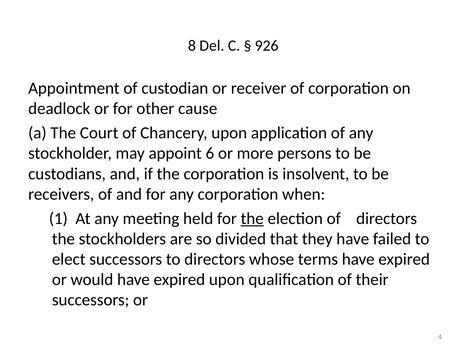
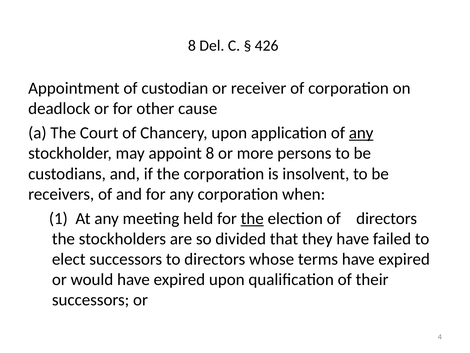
926: 926 -> 426
any at (361, 133) underline: none -> present
appoint 6: 6 -> 8
